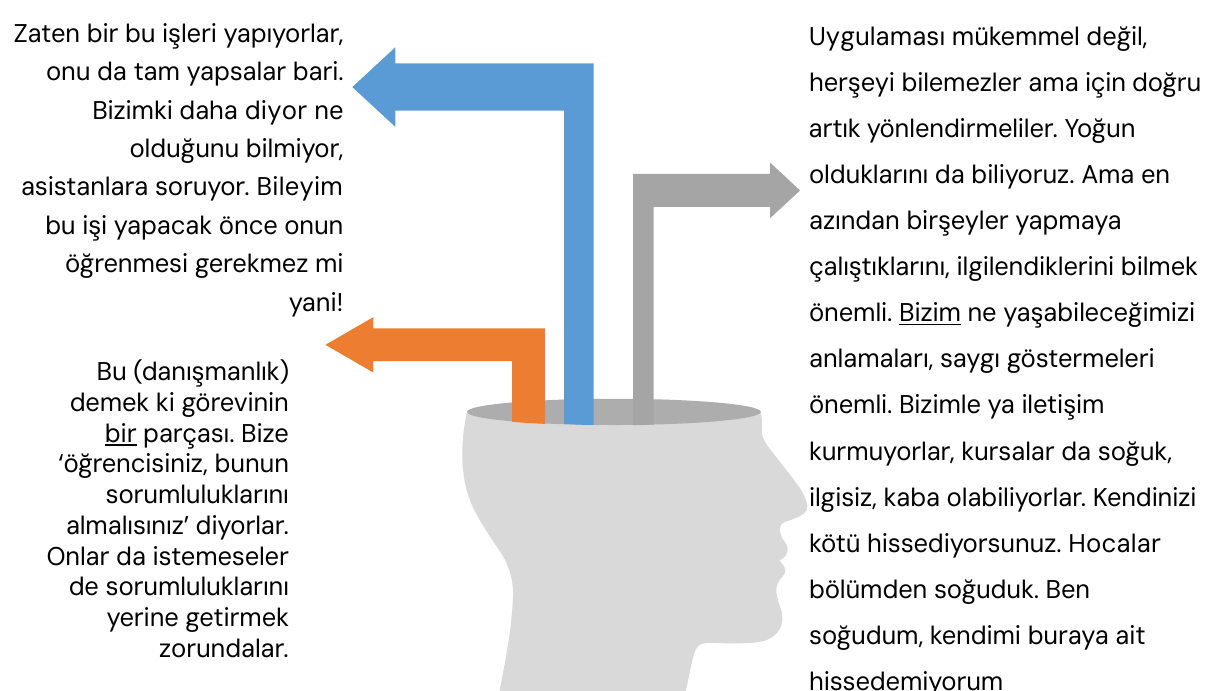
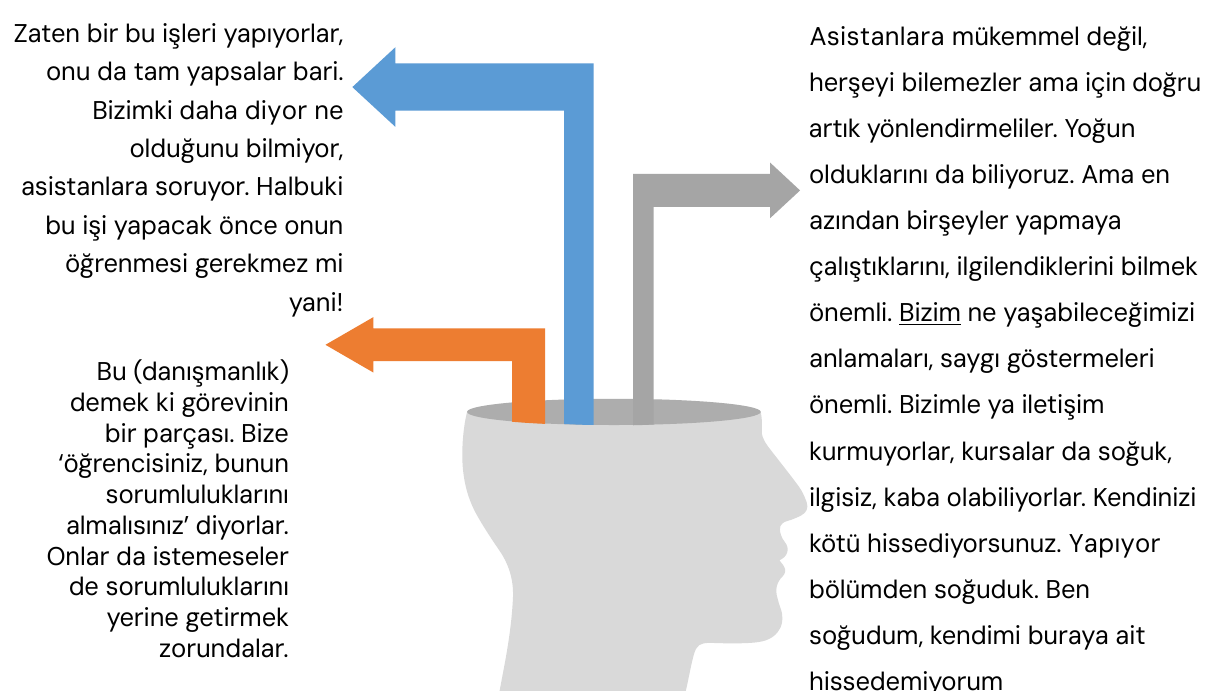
Uygulaması at (877, 37): Uygulaması -> Asistanlara
Bileyim: Bileyim -> Halbuki
bir at (121, 434) underline: present -> none
Hocalar: Hocalar -> Yapıyor
